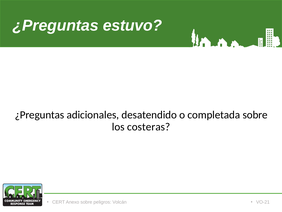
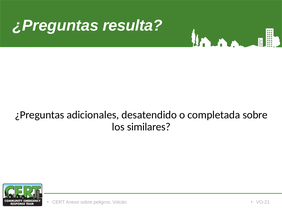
estuvo: estuvo -> resulta
costeras: costeras -> similares
